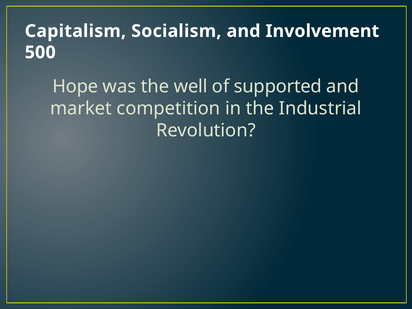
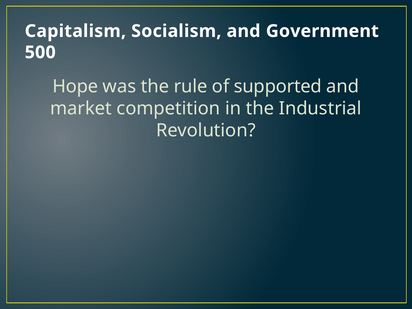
Involvement: Involvement -> Government
well: well -> rule
